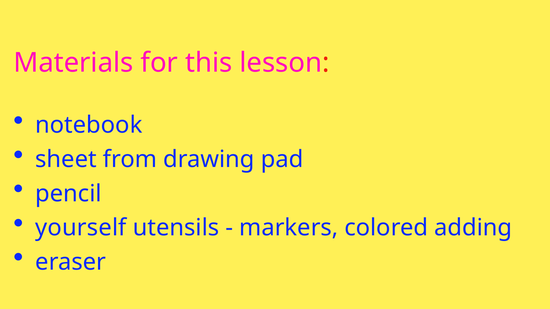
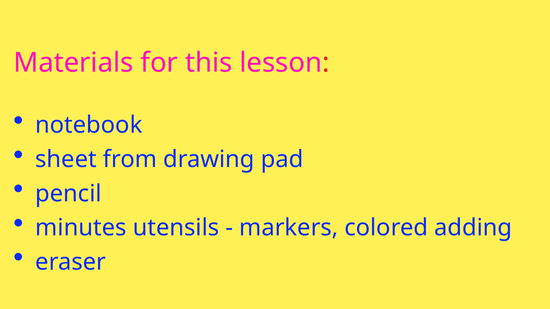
yourself: yourself -> minutes
